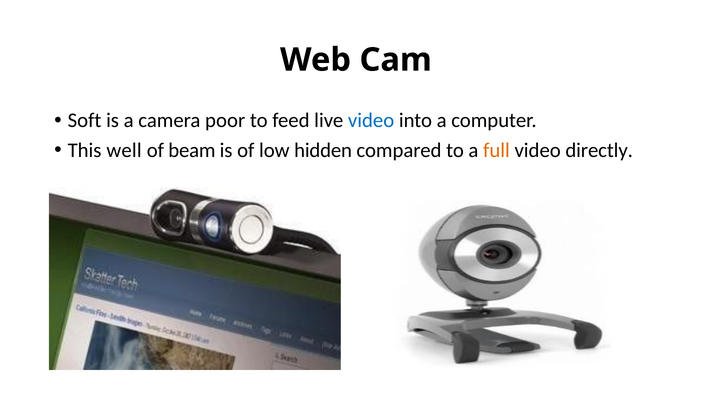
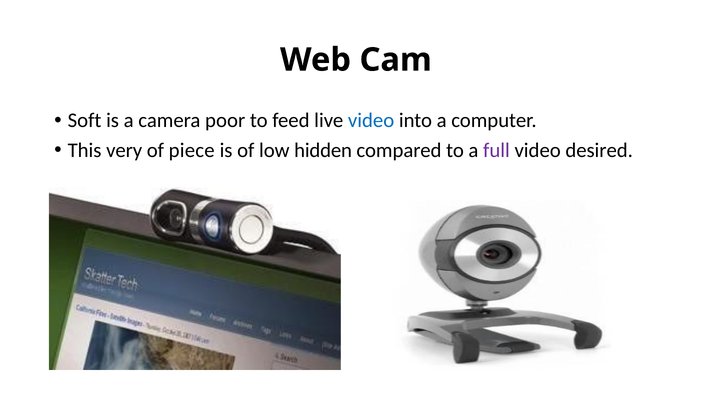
well: well -> very
beam: beam -> piece
full colour: orange -> purple
directly: directly -> desired
